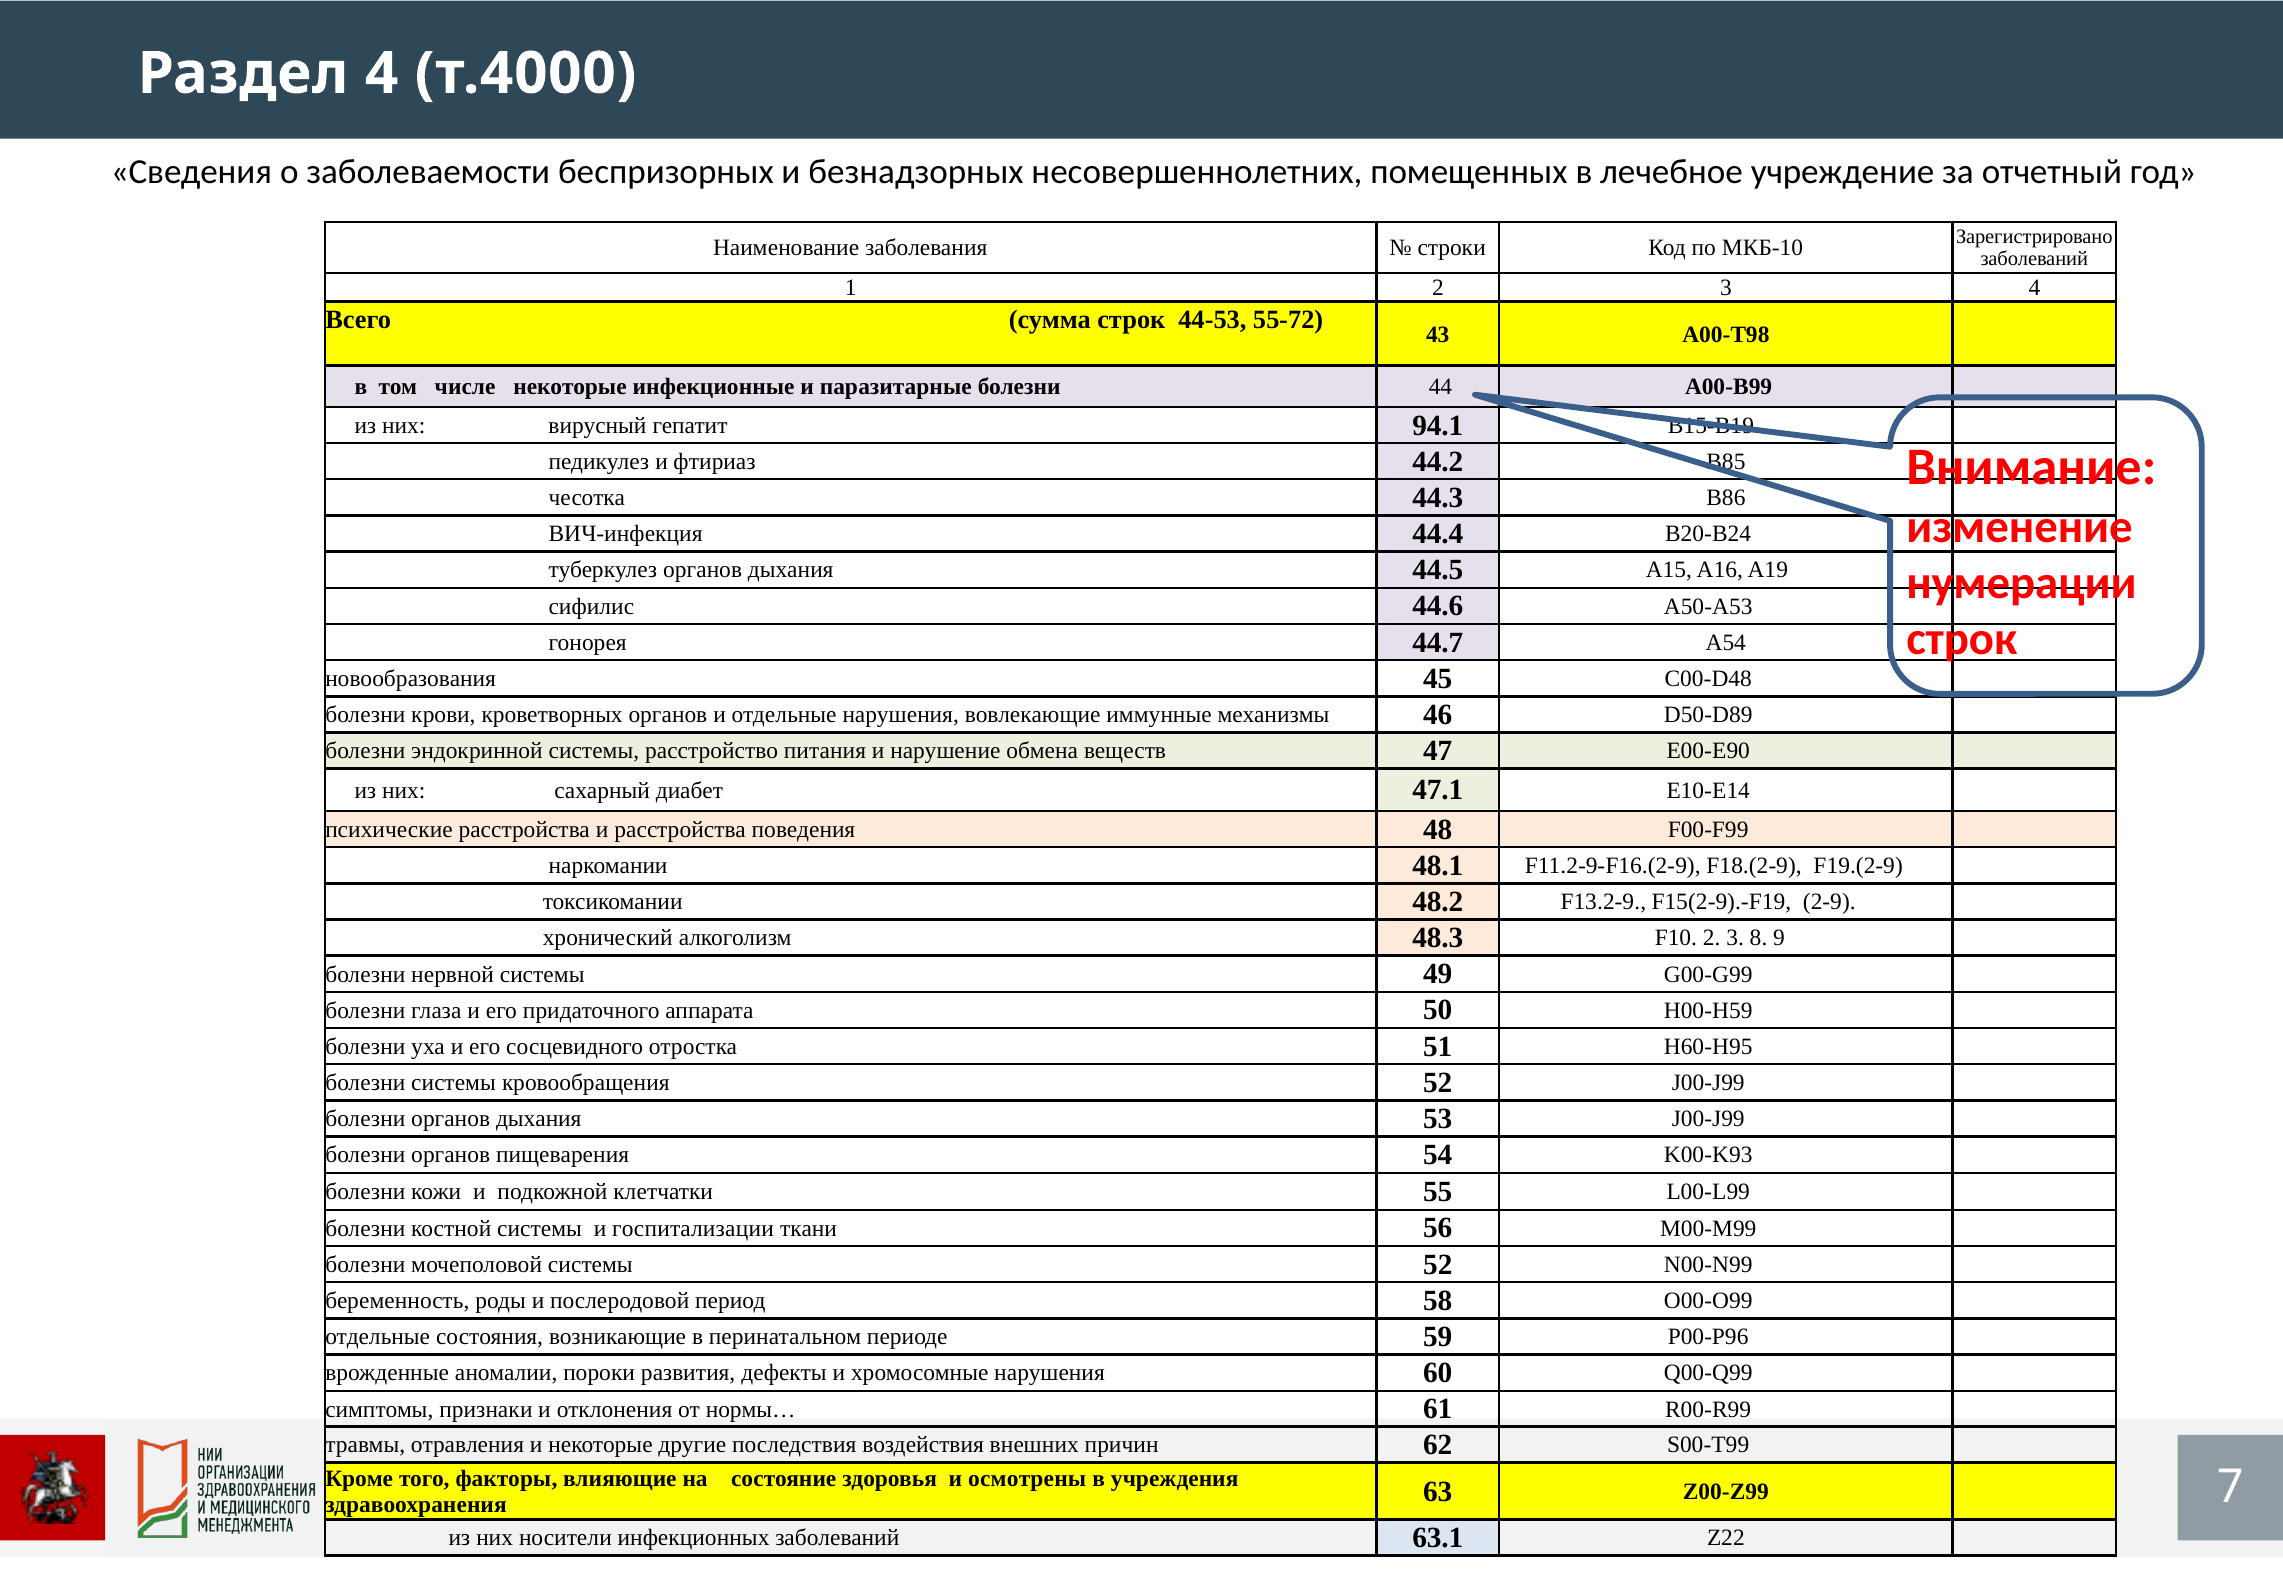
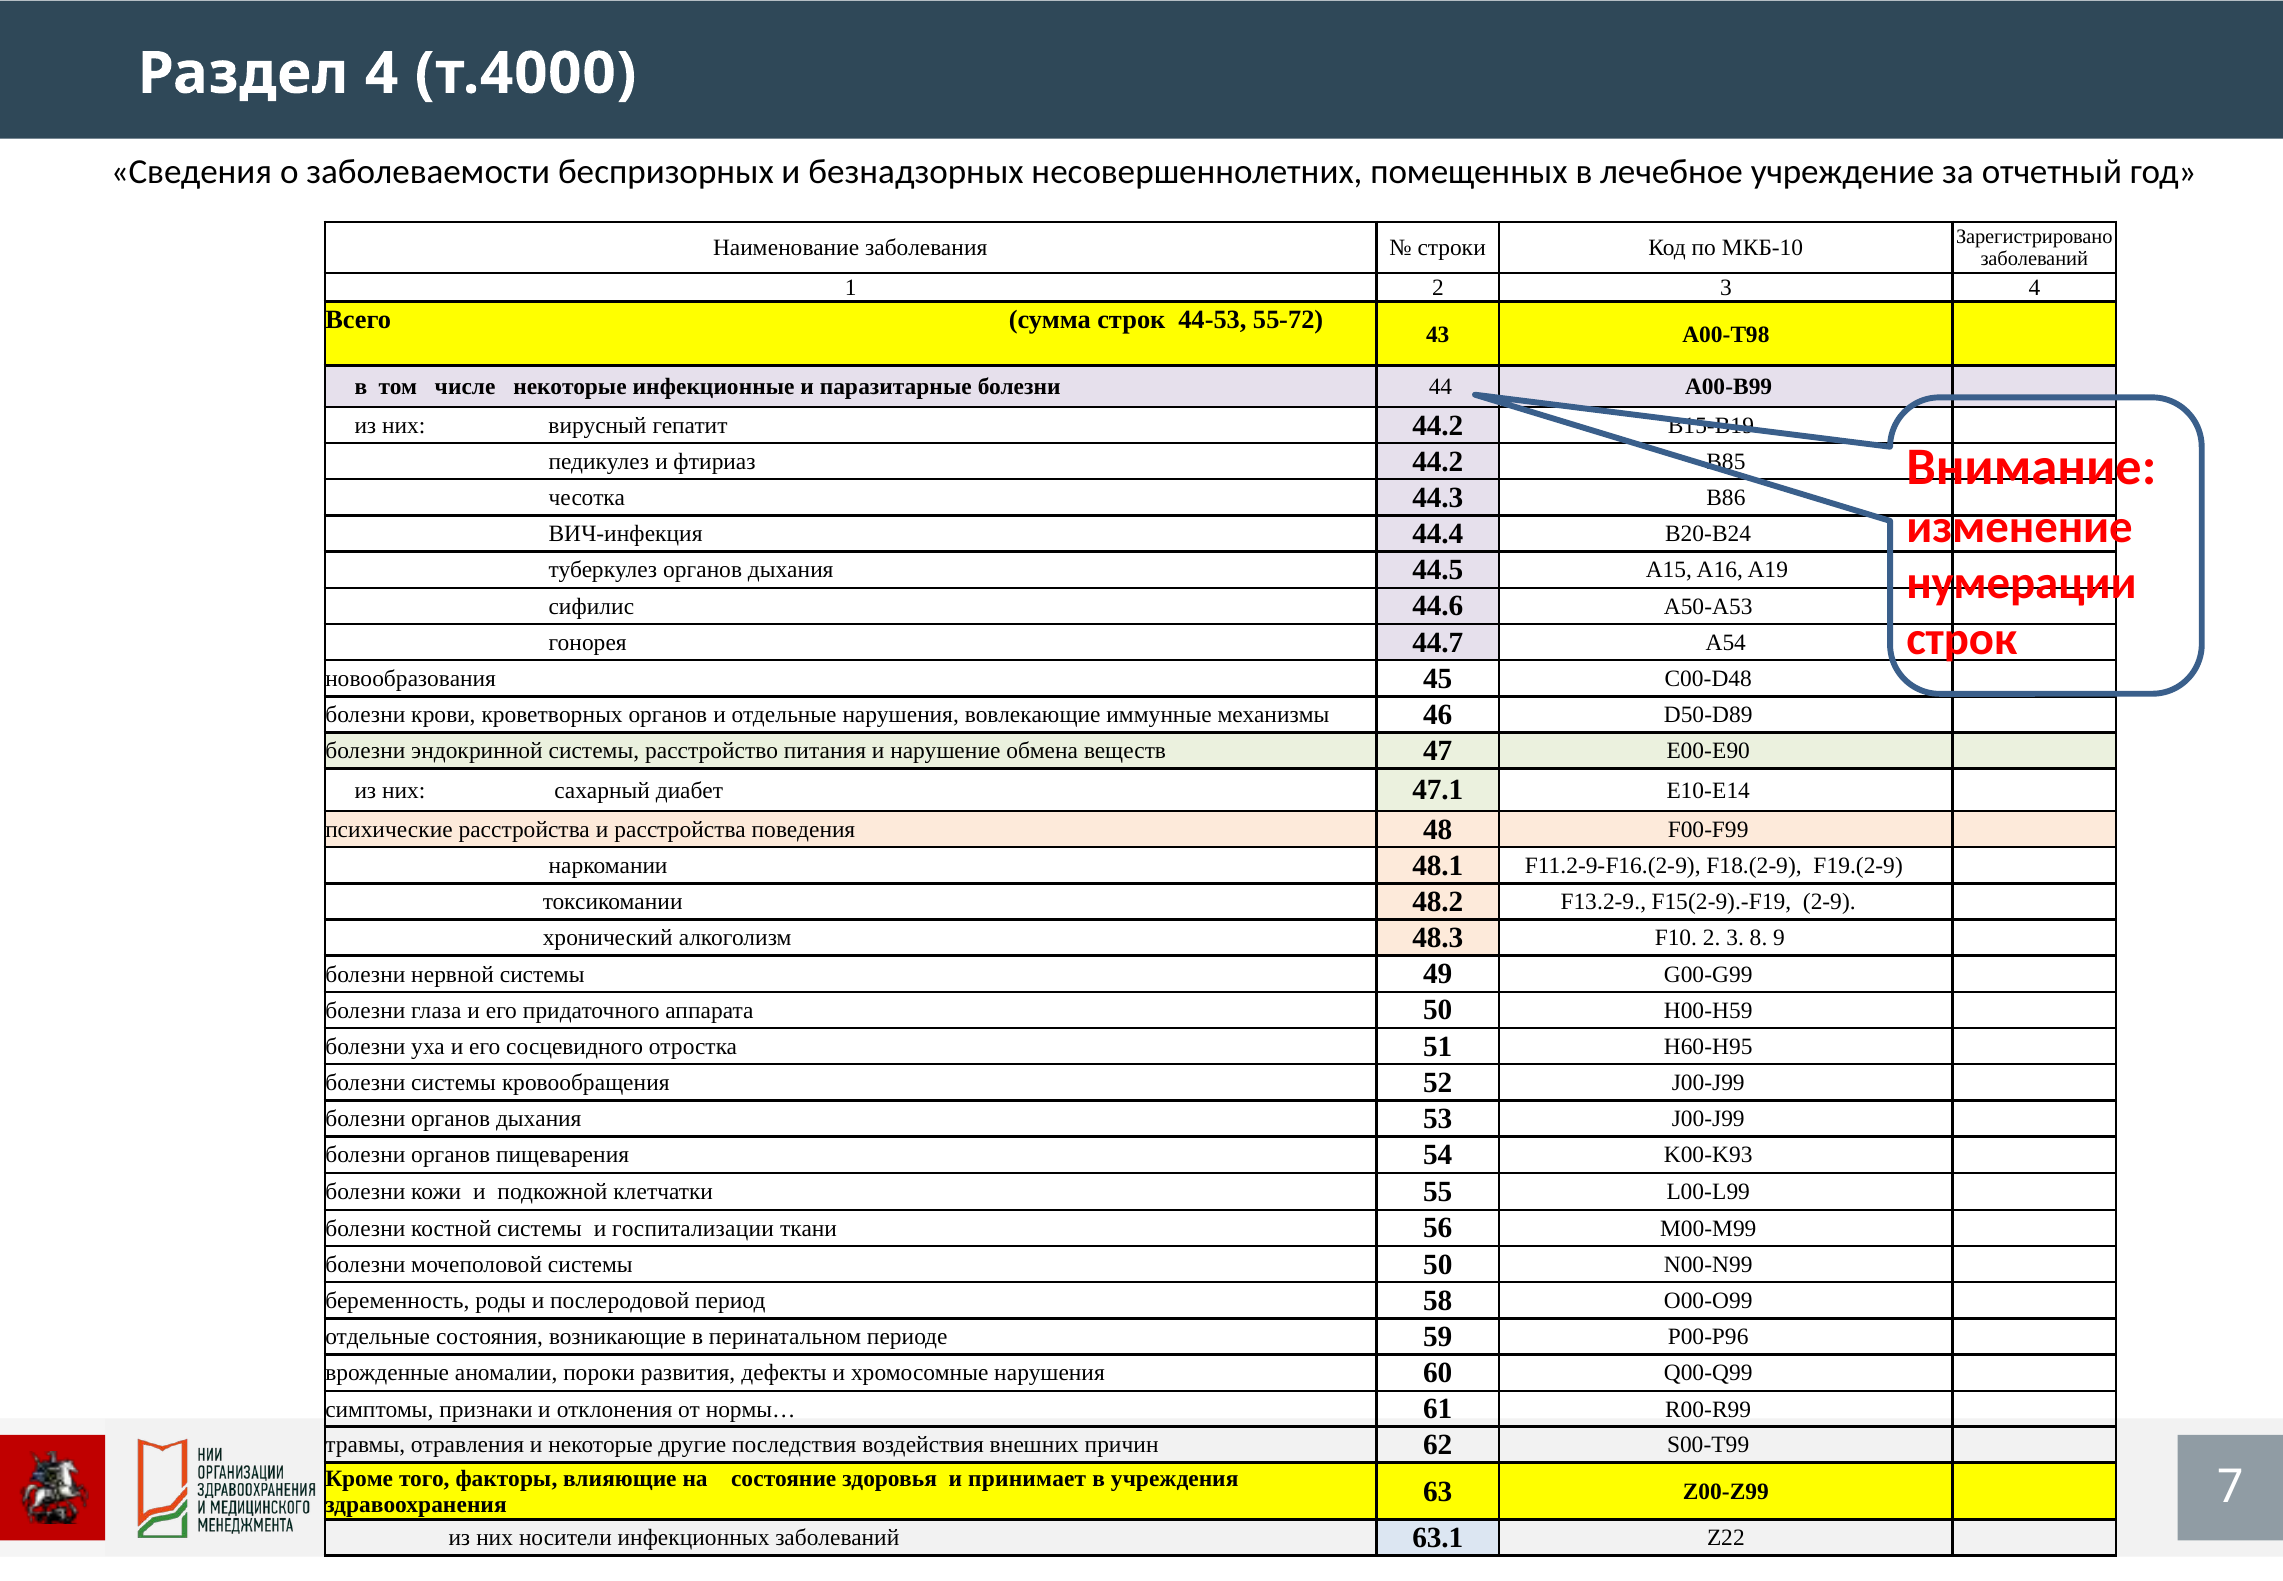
гепатит 94.1: 94.1 -> 44.2
системы 52: 52 -> 50
осмотрены: осмотрены -> принимает
